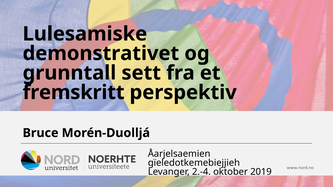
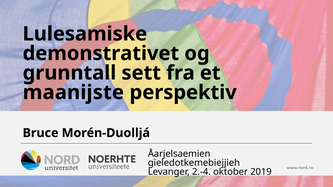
fremskritt: fremskritt -> maanijste
